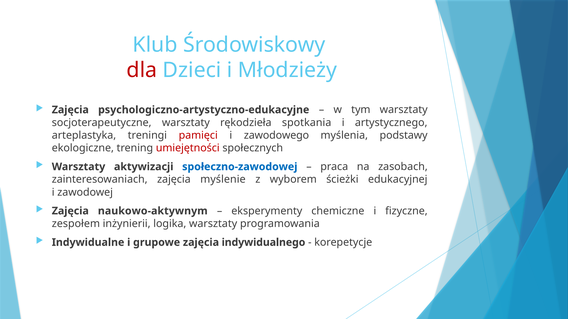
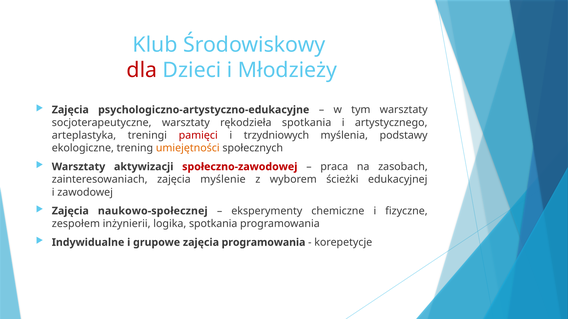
zawodowego: zawodowego -> trzydniowych
umiejętności colour: red -> orange
społeczno-zawodowej colour: blue -> red
naukowo-aktywnym: naukowo-aktywnym -> naukowo-społecznej
logika warsztaty: warsztaty -> spotkania
zajęcia indywidualnego: indywidualnego -> programowania
